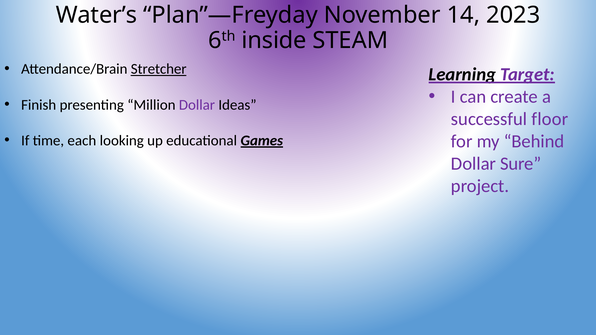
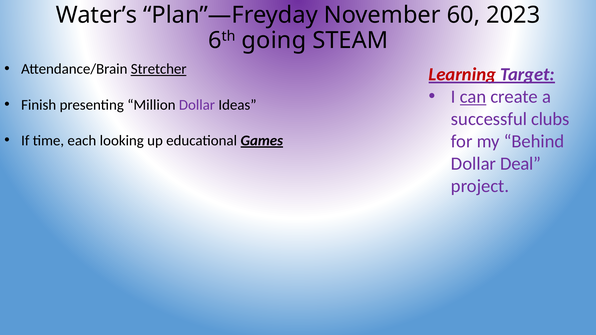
14: 14 -> 60
inside: inside -> going
Learning colour: black -> red
can underline: none -> present
floor: floor -> clubs
Sure: Sure -> Deal
